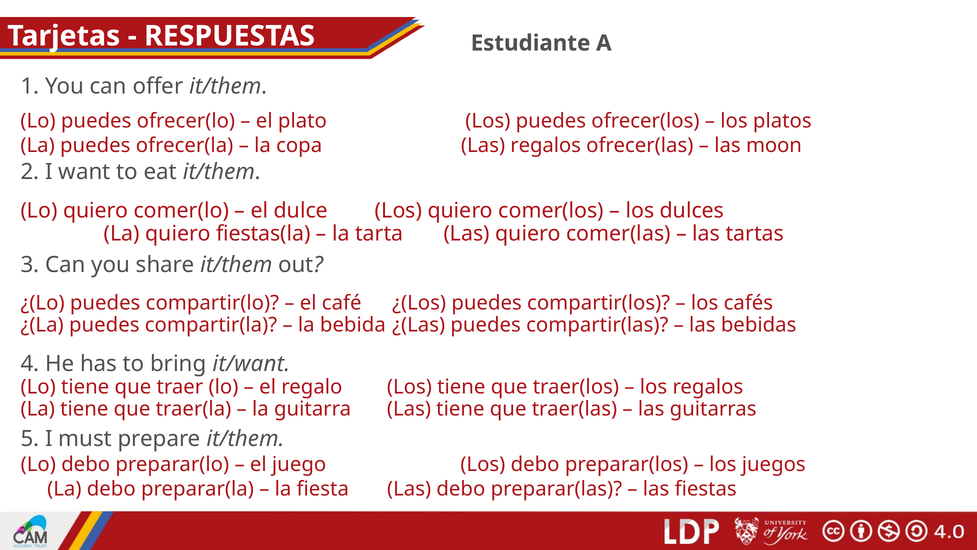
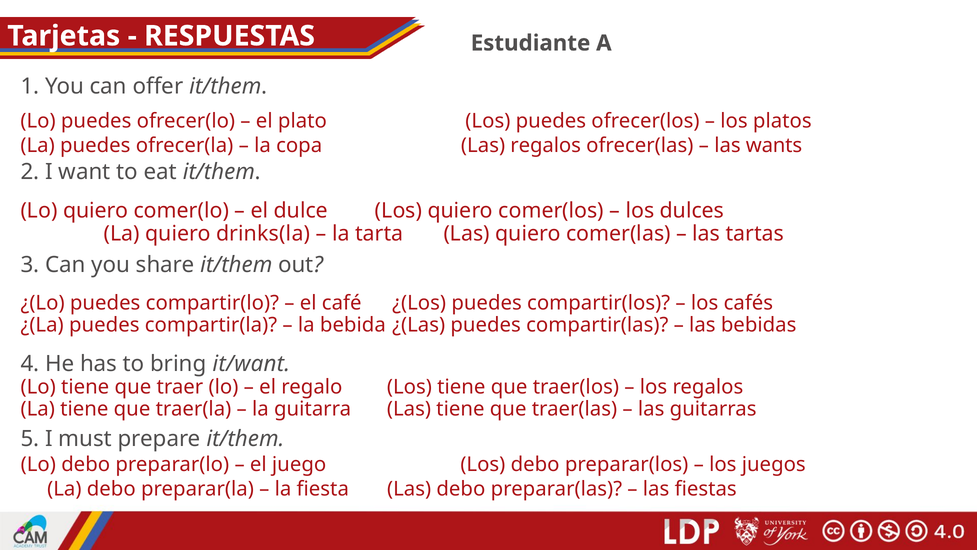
moon: moon -> wants
fiestas(la: fiestas(la -> drinks(la
